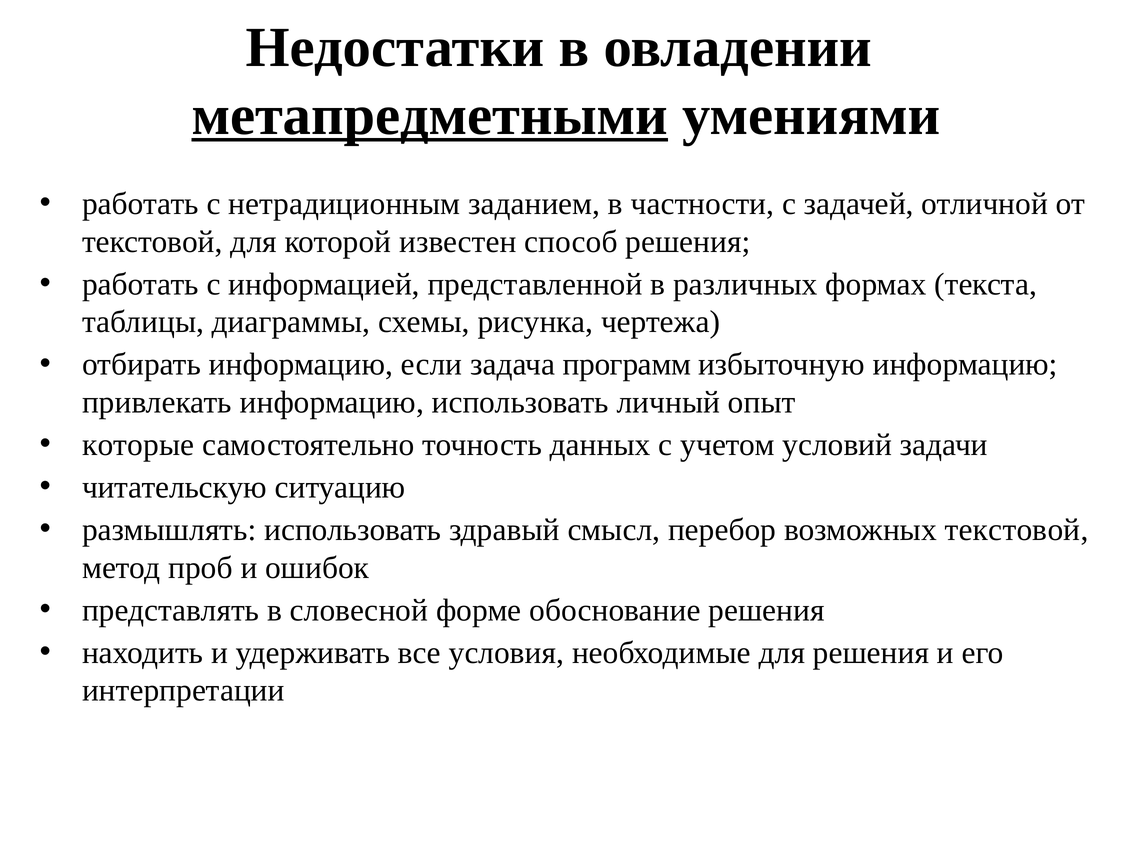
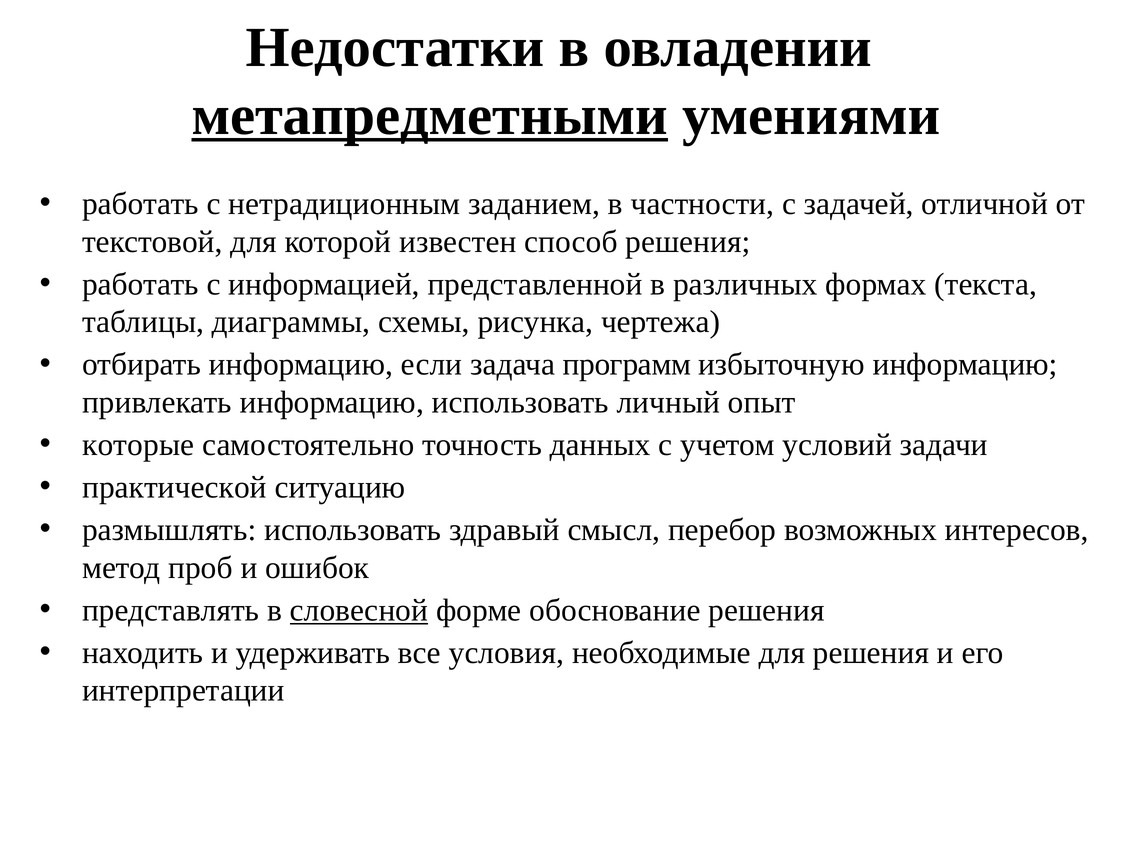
читательскую: читательскую -> практической
возможных текстовой: текстовой -> интересов
словесной underline: none -> present
